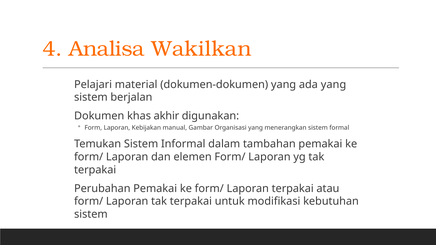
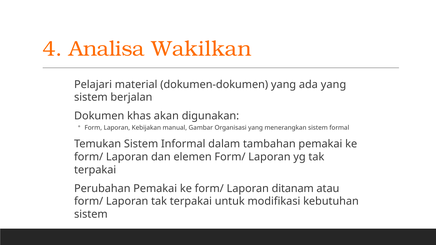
akhir: akhir -> akan
Laporan terpakai: terpakai -> ditanam
